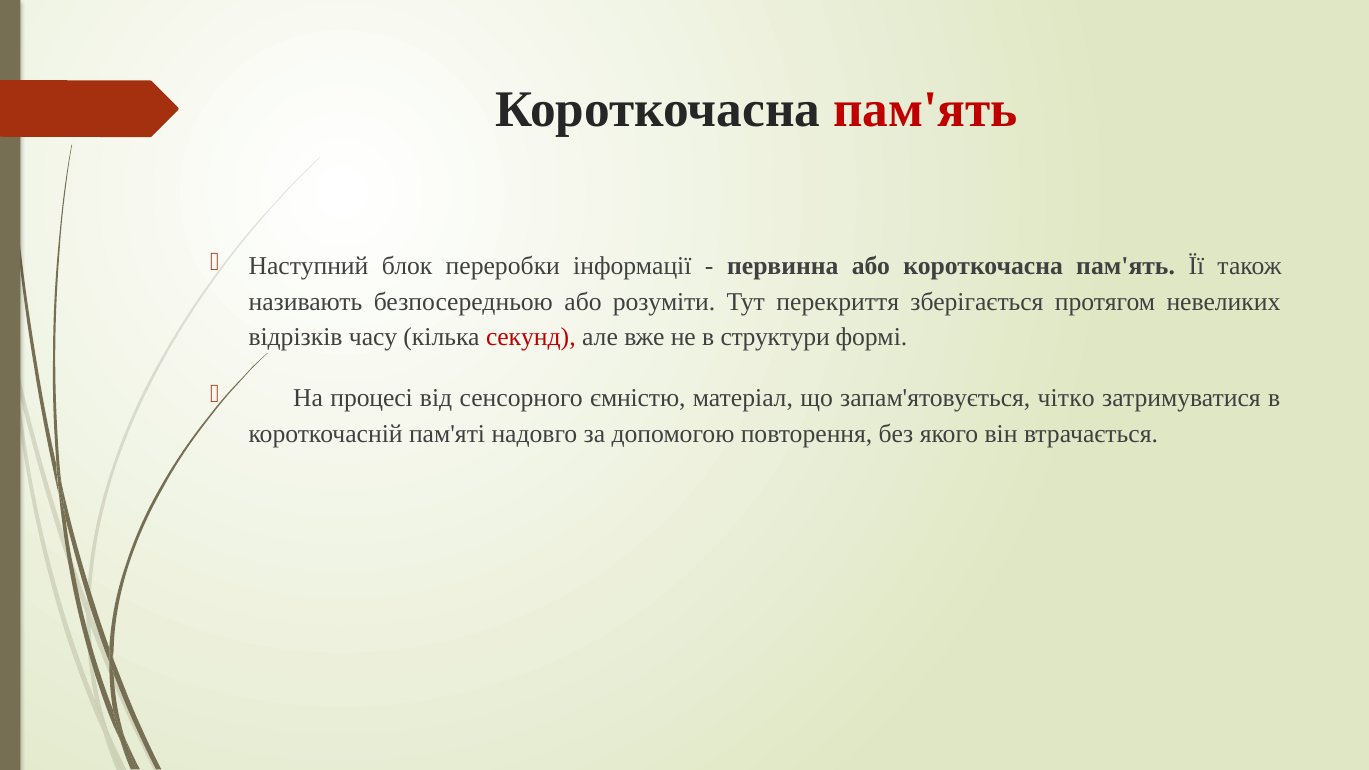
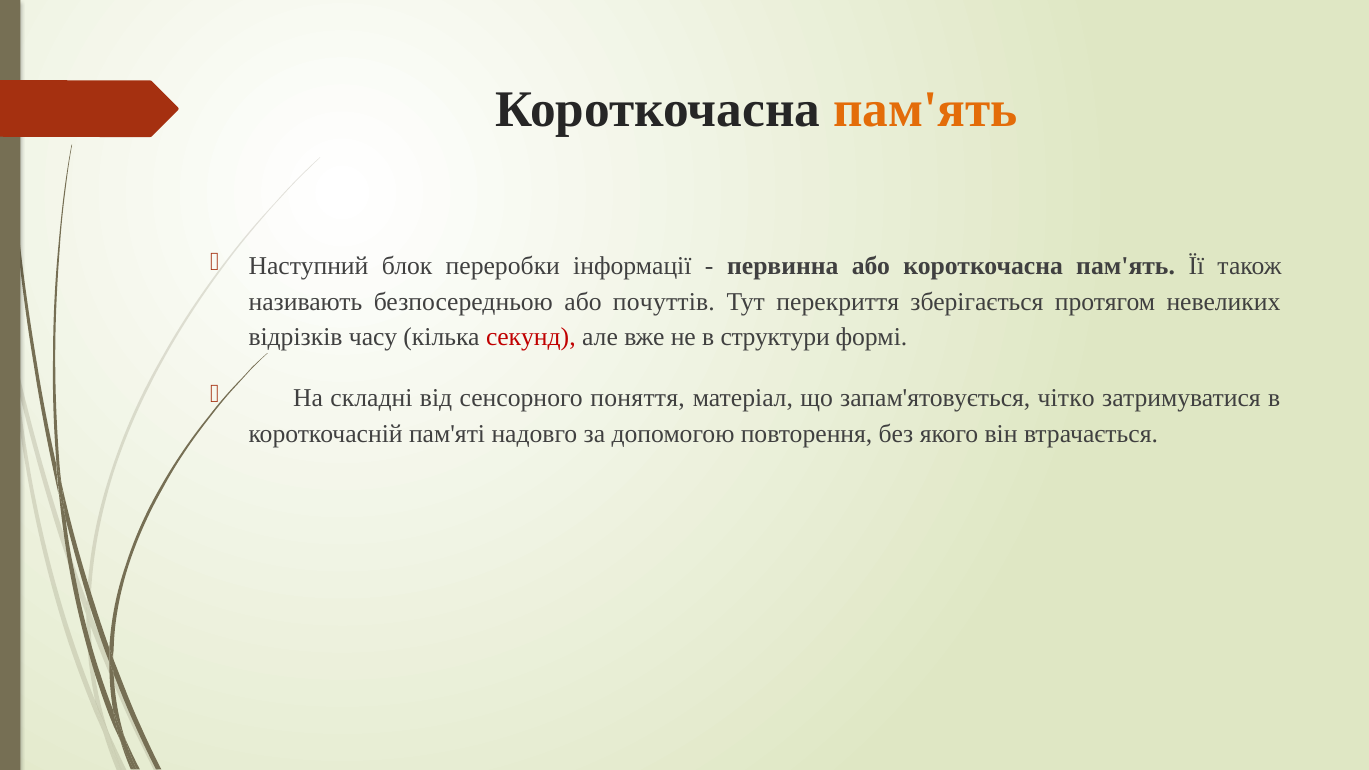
пам'ять at (926, 110) colour: red -> orange
розуміти: розуміти -> почуттів
процесі: процесі -> складні
ємністю: ємністю -> поняття
